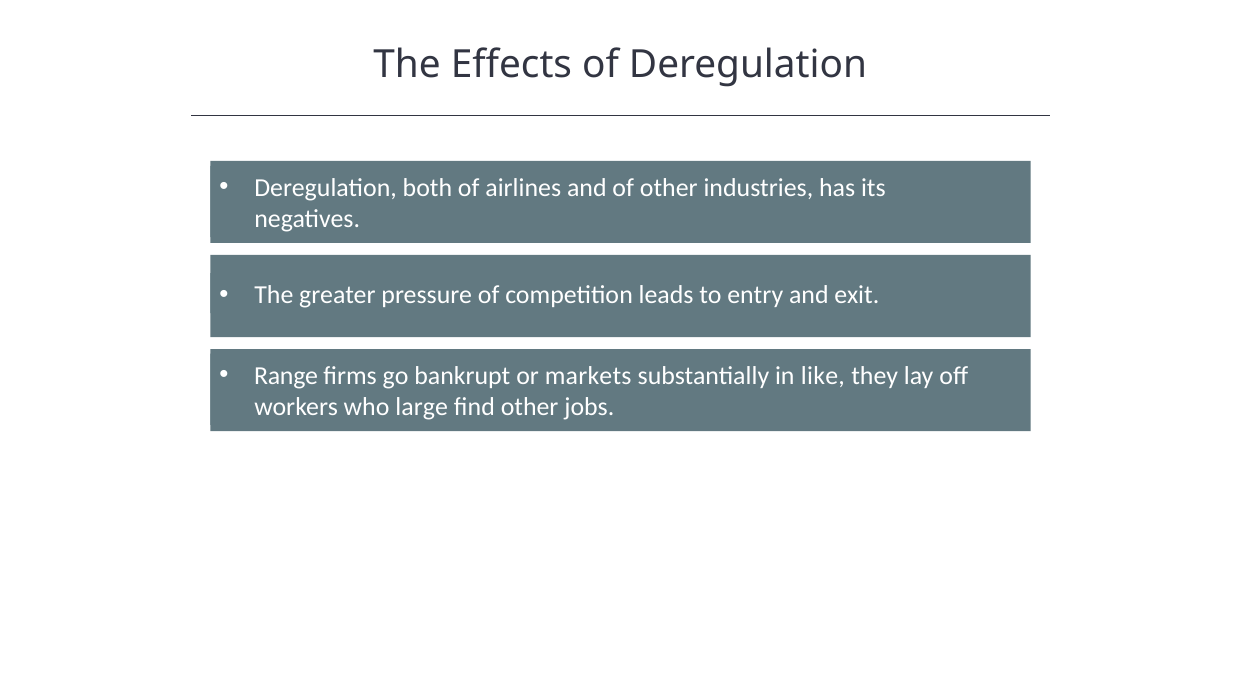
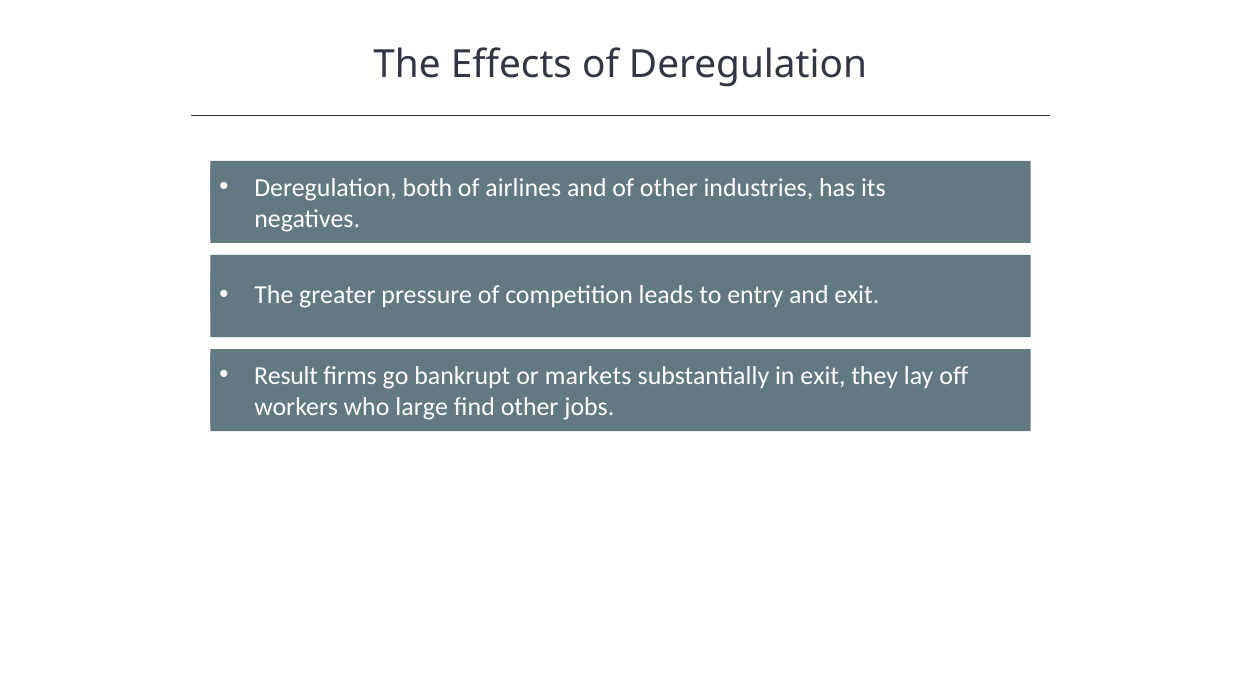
Range: Range -> Result
in like: like -> exit
